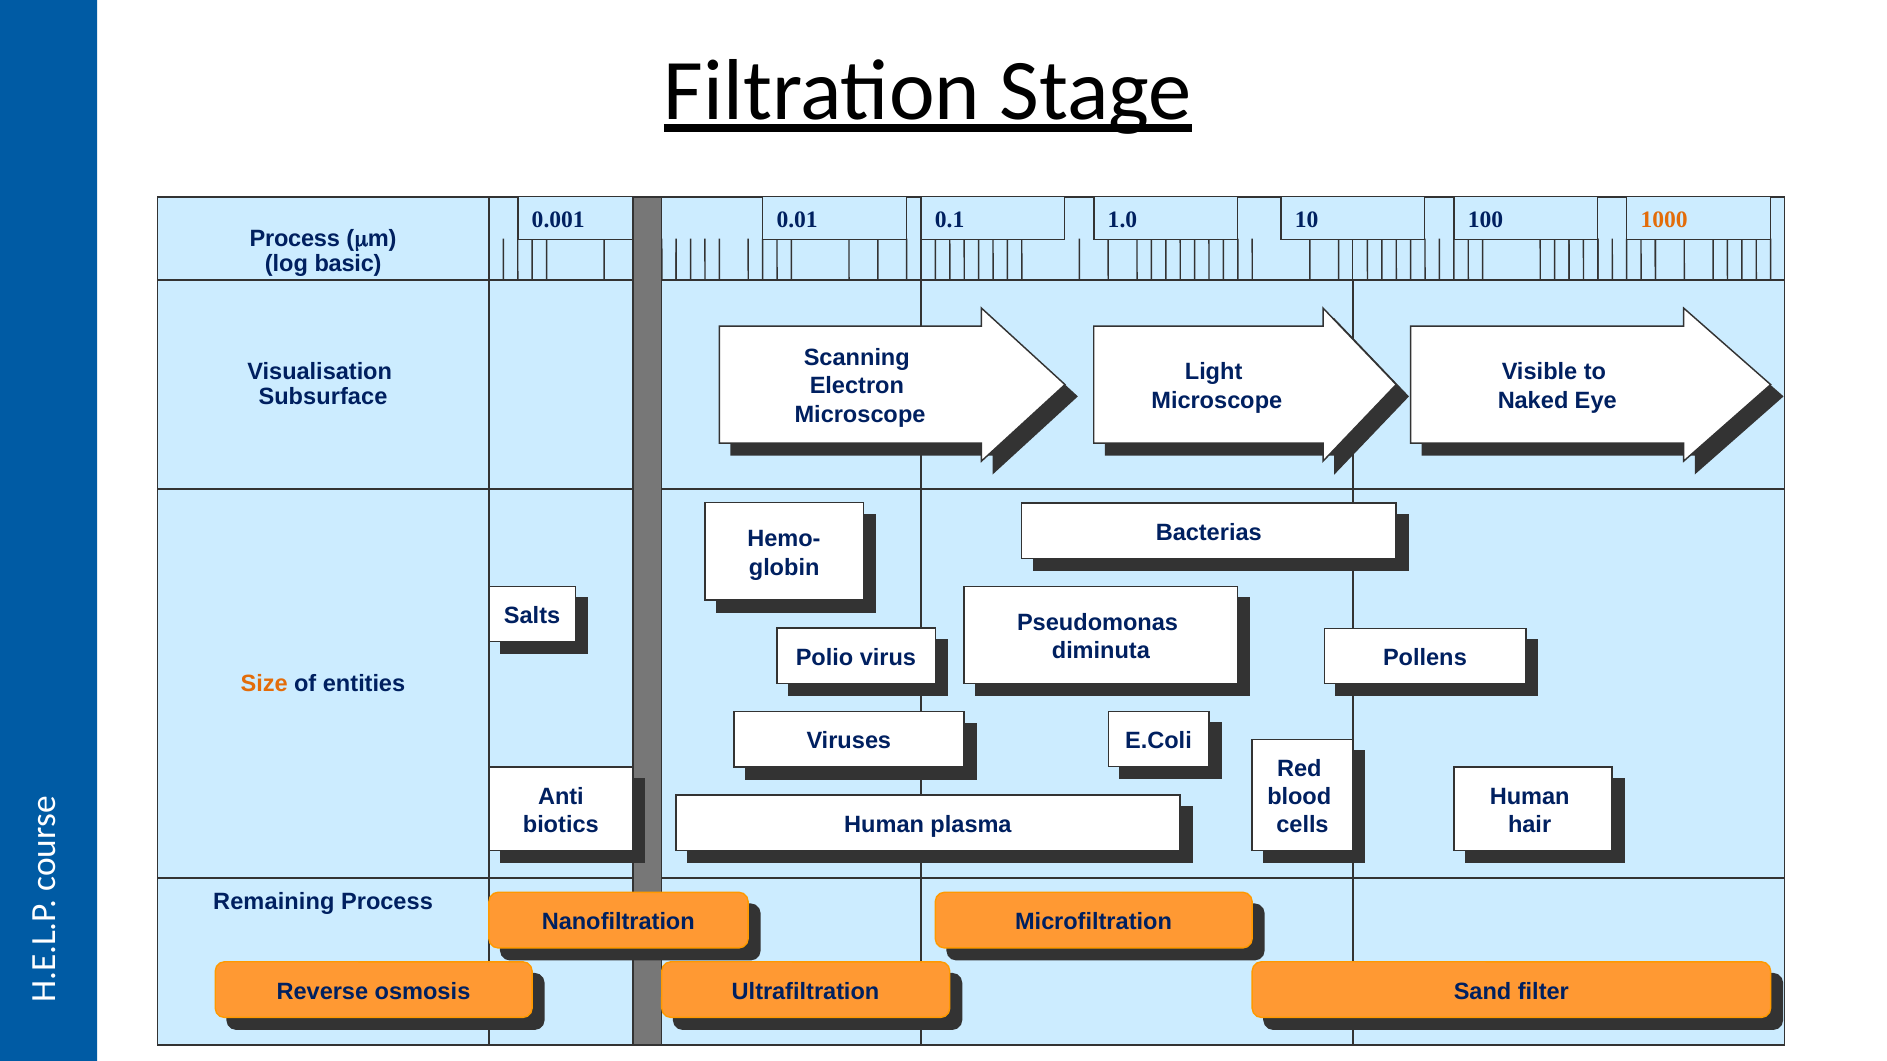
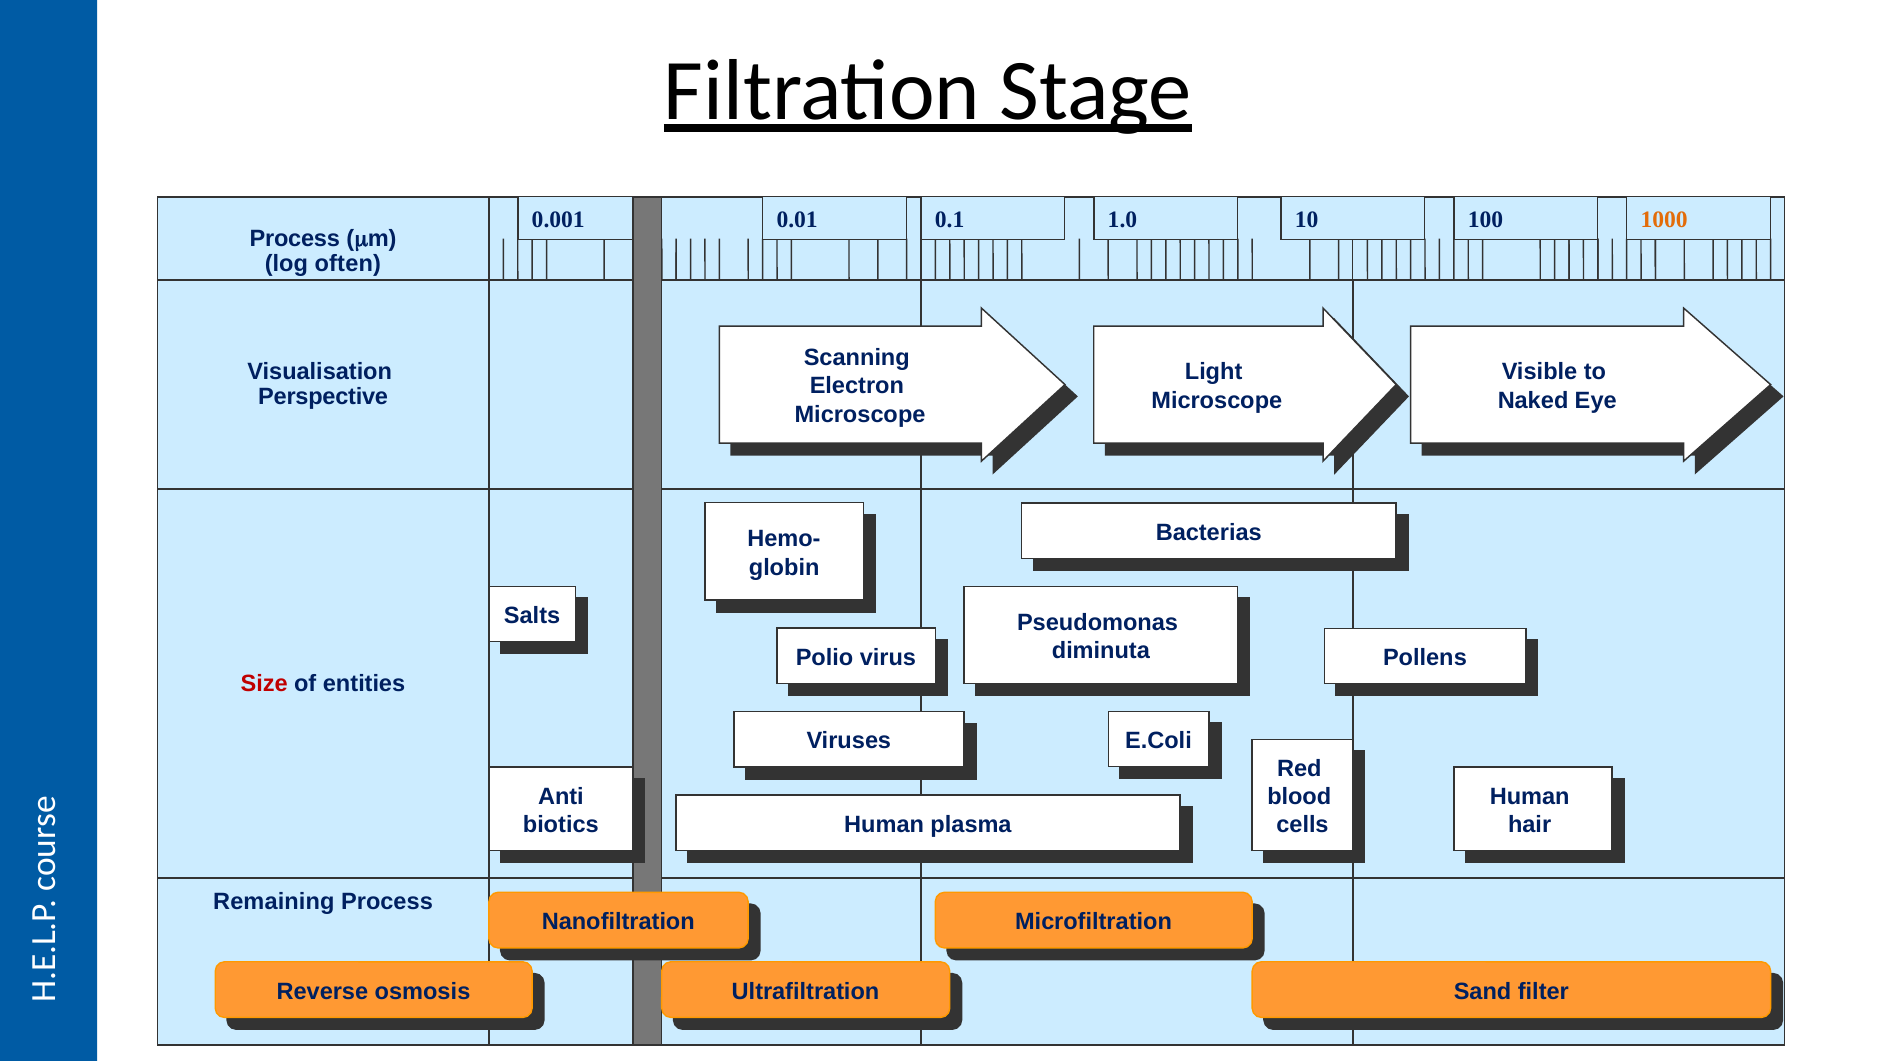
basic: basic -> often
Subsurface: Subsurface -> Perspective
Size colour: orange -> red
